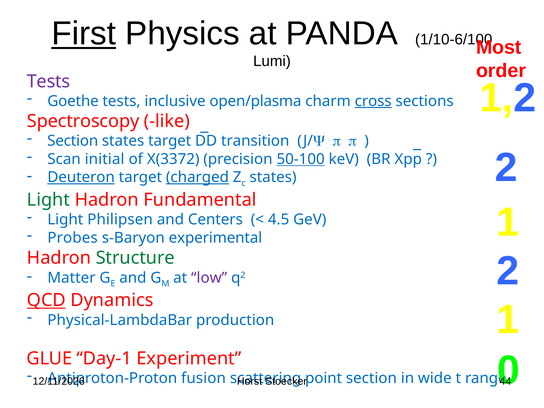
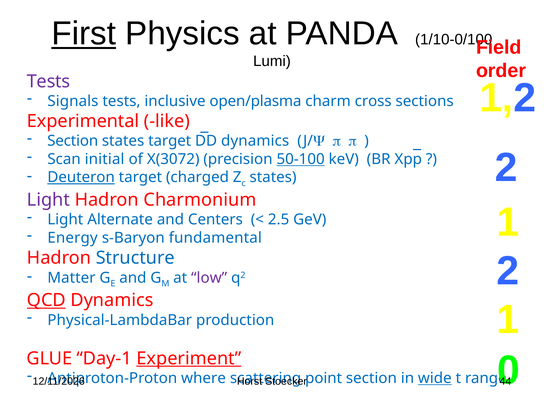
1/10-6/100: 1/10-6/100 -> 1/10-0/100
Most: Most -> Field
Goethe: Goethe -> Signals
cross underline: present -> none
Spectroscopy: Spectroscopy -> Experimental
DD transition: transition -> dynamics
X(3372: X(3372 -> X(3072
charged underline: present -> none
Light at (48, 200) colour: green -> purple
Fundamental: Fundamental -> Charmonium
Philipsen: Philipsen -> Alternate
4.5: 4.5 -> 2.5
Probes: Probes -> Energy
experimental: experimental -> fundamental
Structure colour: green -> blue
Experiment underline: none -> present
fusion: fusion -> where
wide underline: none -> present
